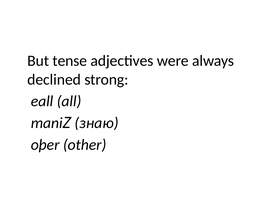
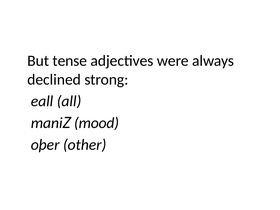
знаю: знаю -> mood
